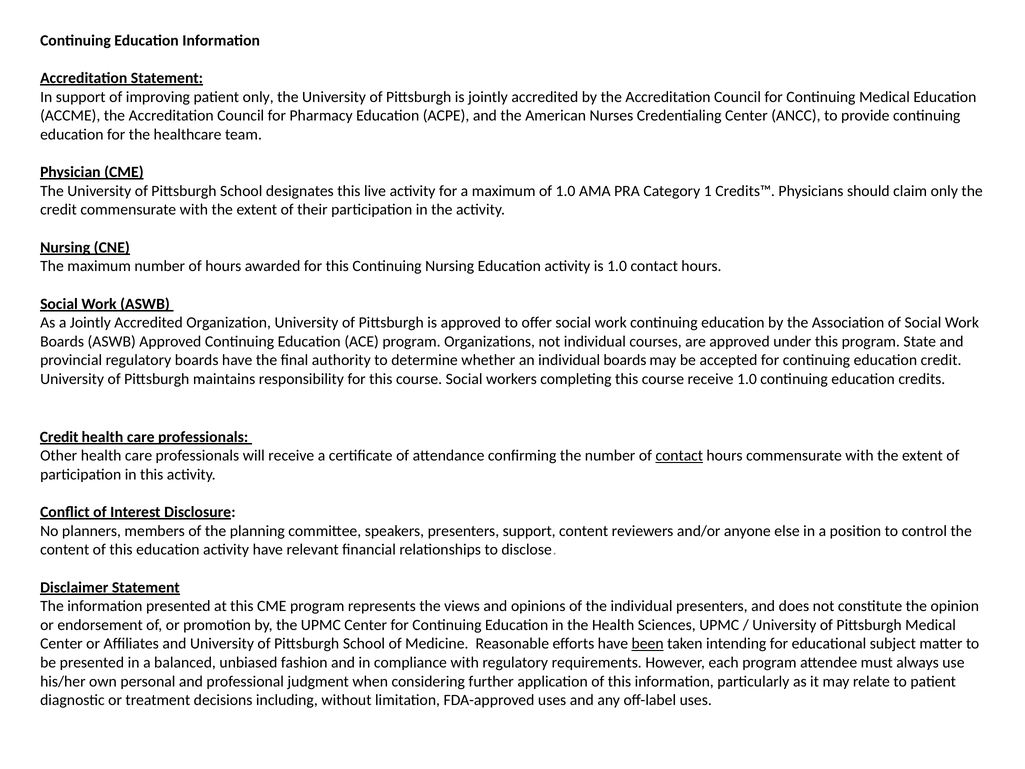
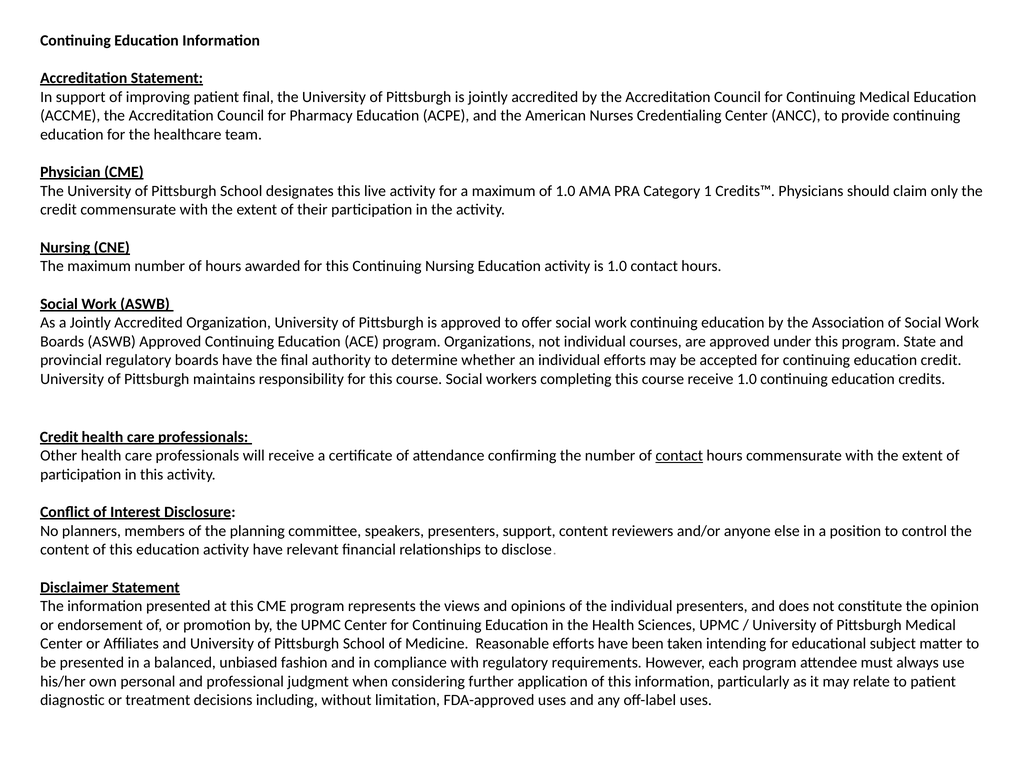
patient only: only -> final
individual boards: boards -> efforts
been underline: present -> none
